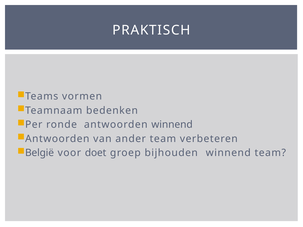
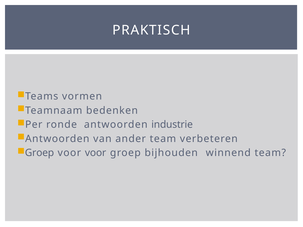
antwoorden winnend: winnend -> industrie
België at (40, 153): België -> Groep
voor doet: doet -> voor
